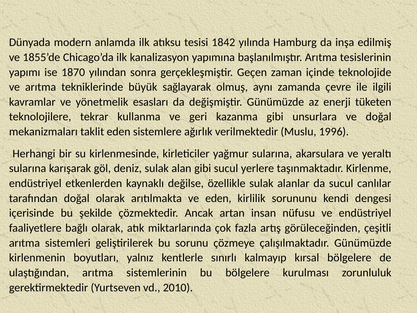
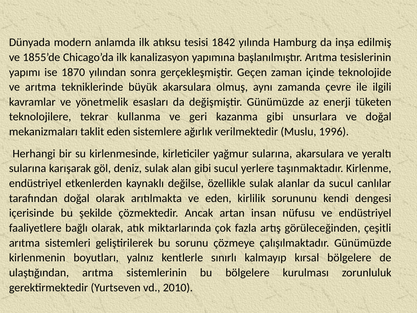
büyük sağlayarak: sağlayarak -> akarsulara
